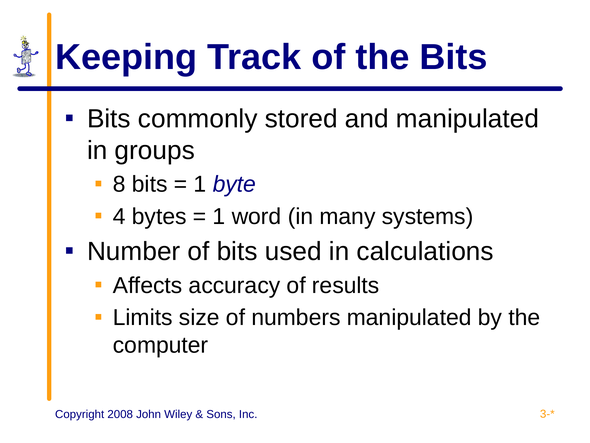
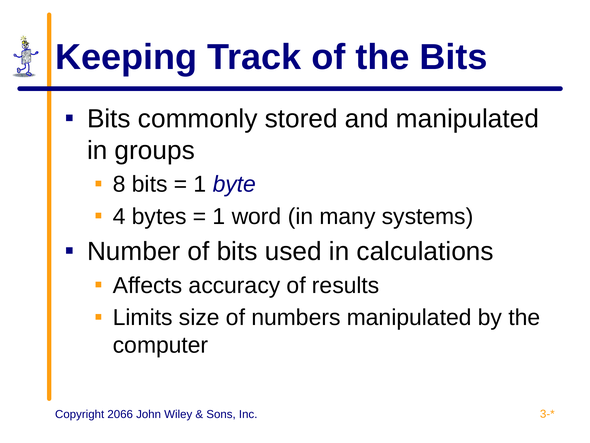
2008: 2008 -> 2066
